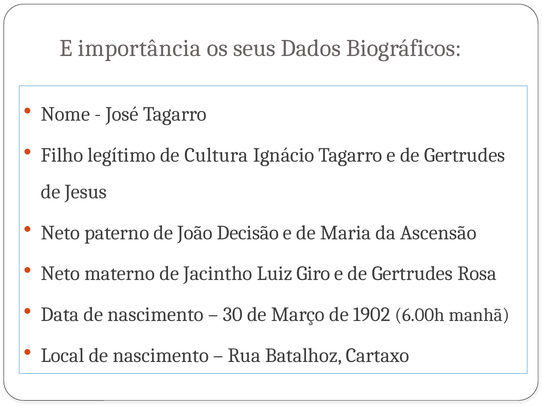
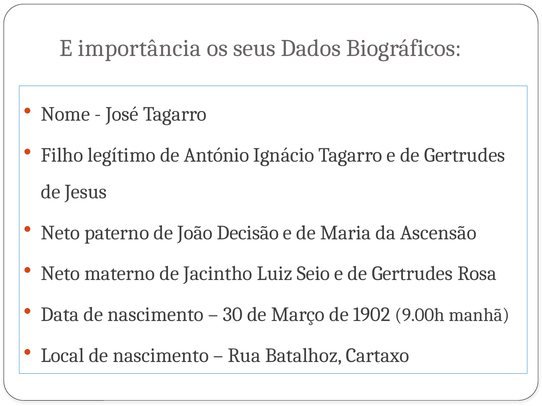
Cultura: Cultura -> António
Giro: Giro -> Seio
6.00h: 6.00h -> 9.00h
